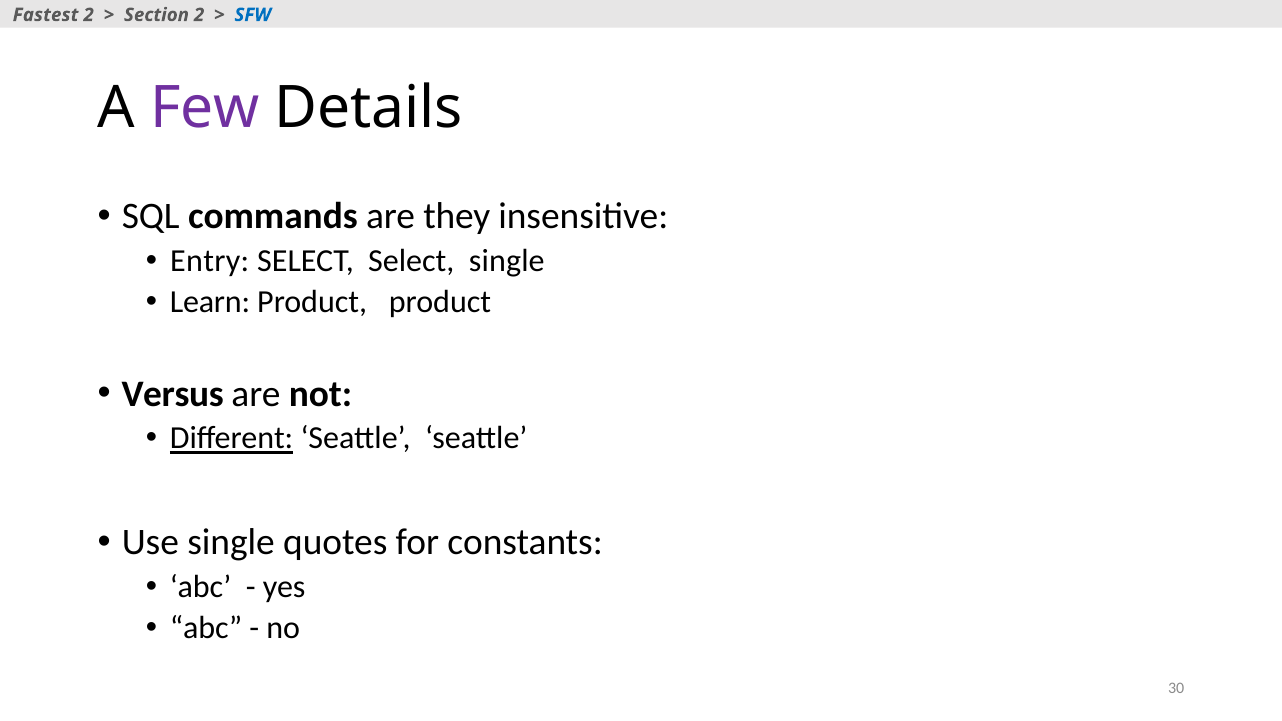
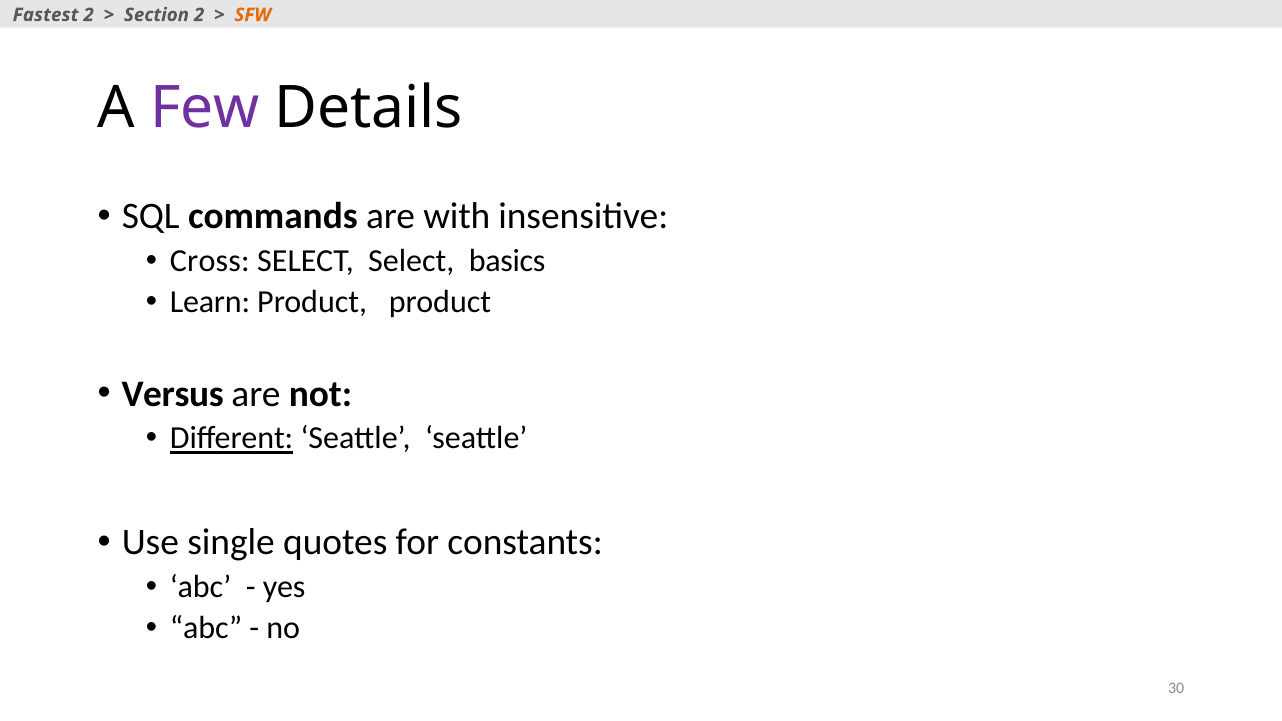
SFW colour: blue -> orange
they: they -> with
Entry: Entry -> Cross
Select single: single -> basics
